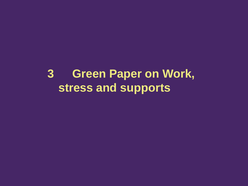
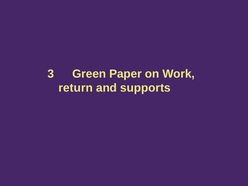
stress: stress -> return
